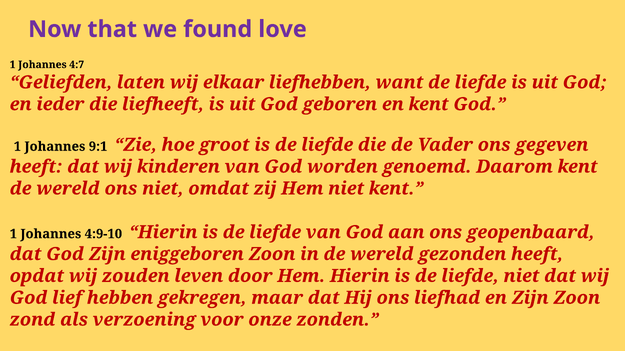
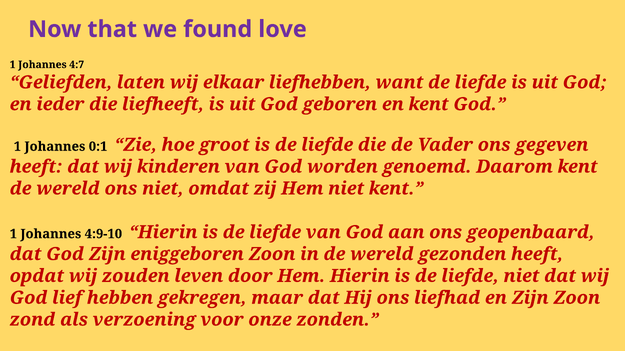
9:1: 9:1 -> 0:1
